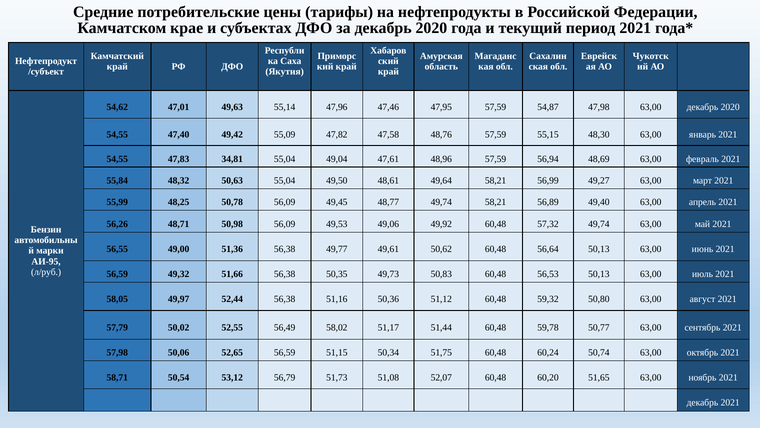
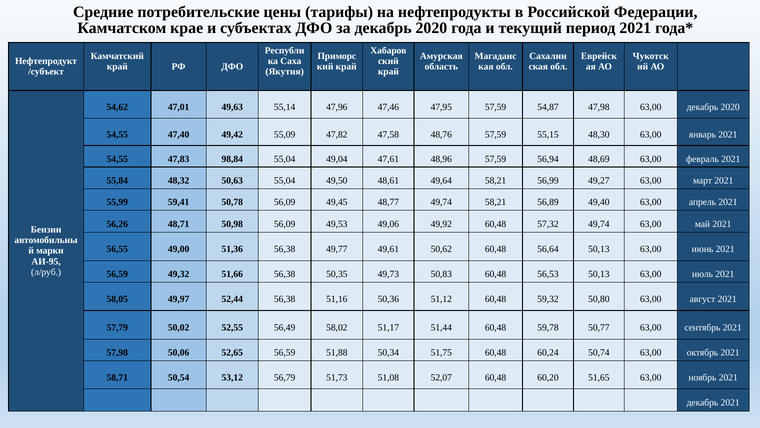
34,81: 34,81 -> 98,84
48,25: 48,25 -> 59,41
51,15: 51,15 -> 51,88
